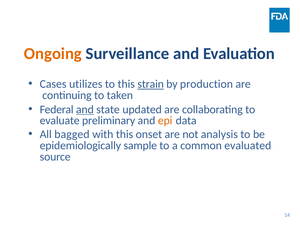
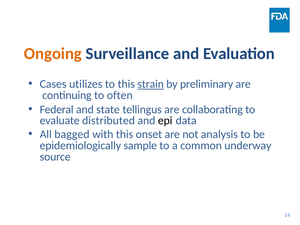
production: production -> preliminary
taken: taken -> often
and at (85, 109) underline: present -> none
updated: updated -> tellingus
preliminary: preliminary -> distributed
epi colour: orange -> black
evaluated: evaluated -> underway
